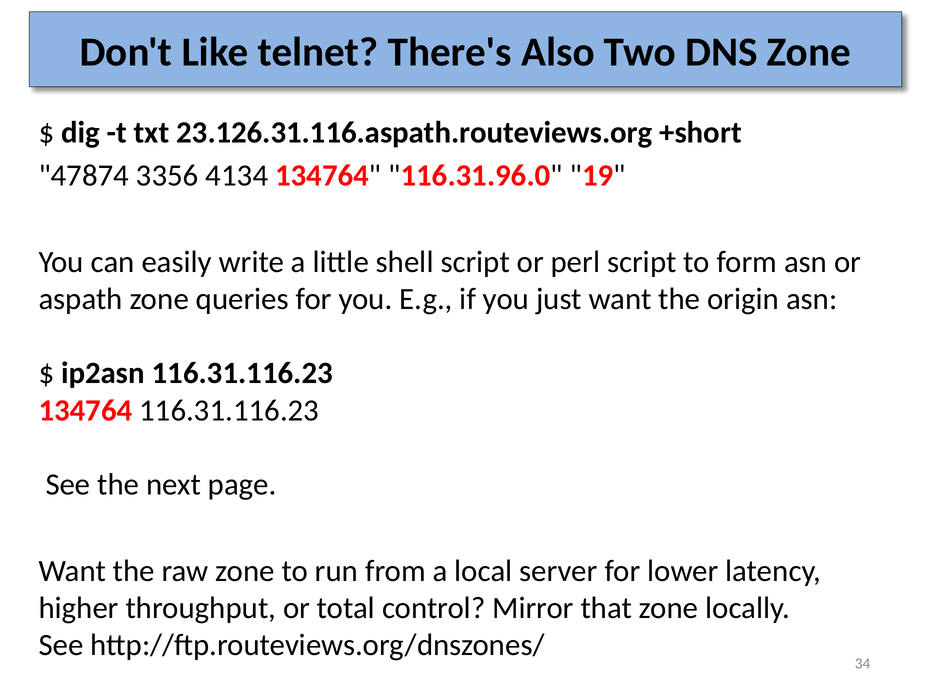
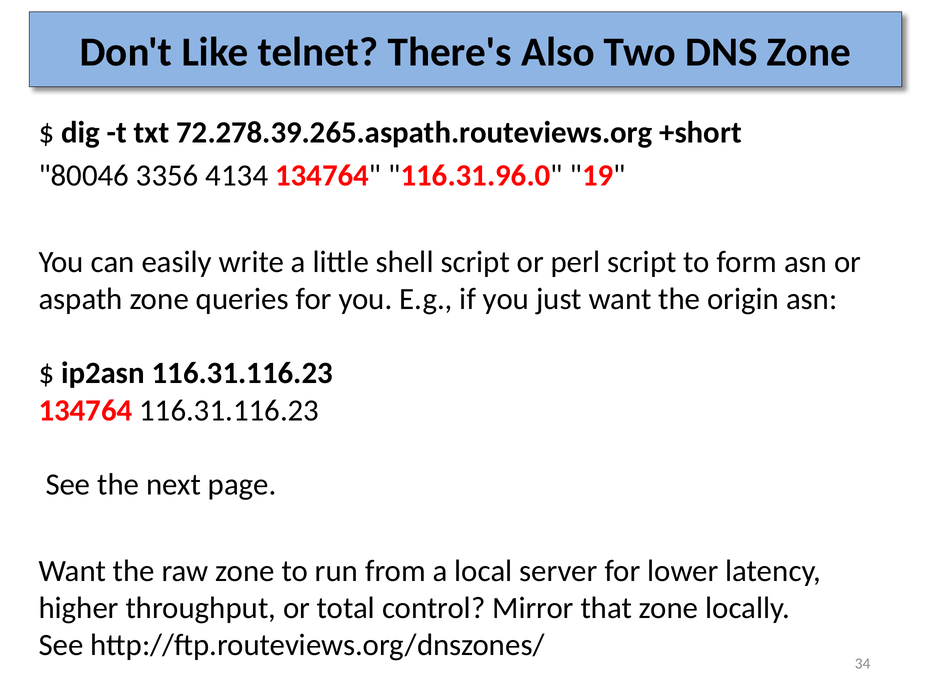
23.126.31.116.aspath.routeviews.org: 23.126.31.116.aspath.routeviews.org -> 72.278.39.265.aspath.routeviews.org
47874: 47874 -> 80046
